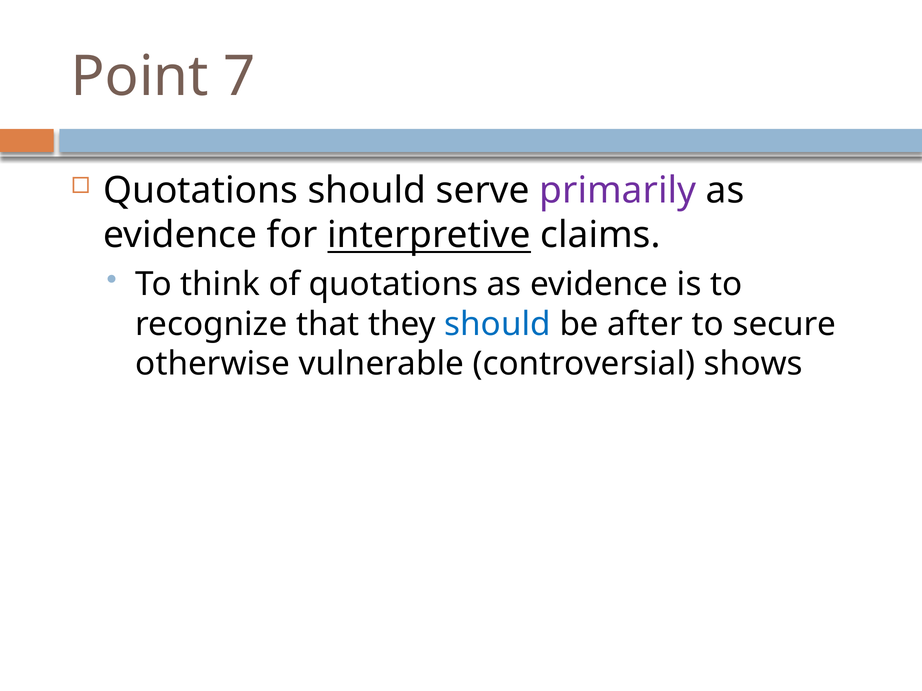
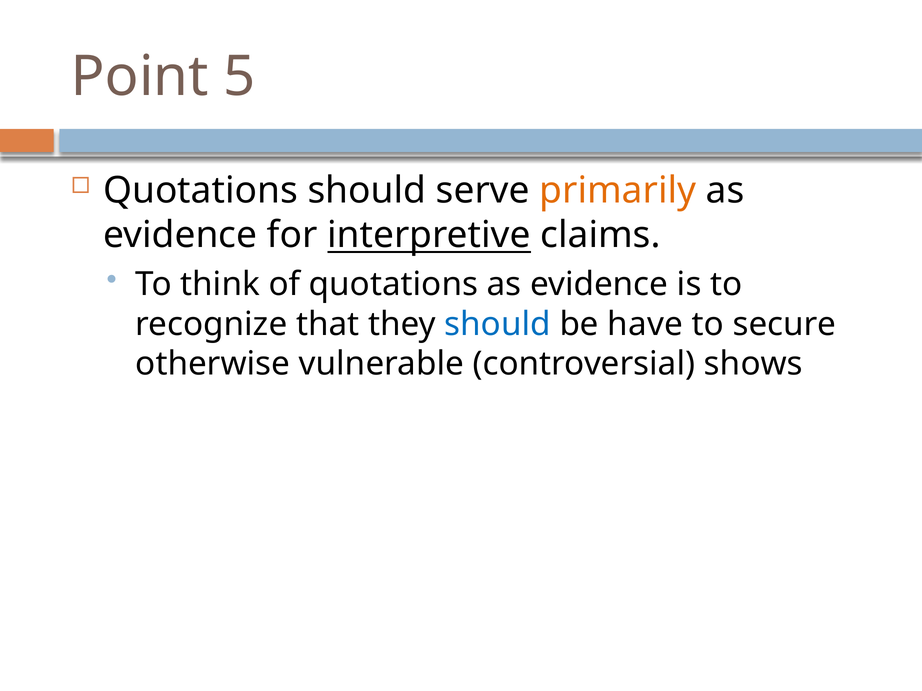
7: 7 -> 5
primarily colour: purple -> orange
after: after -> have
